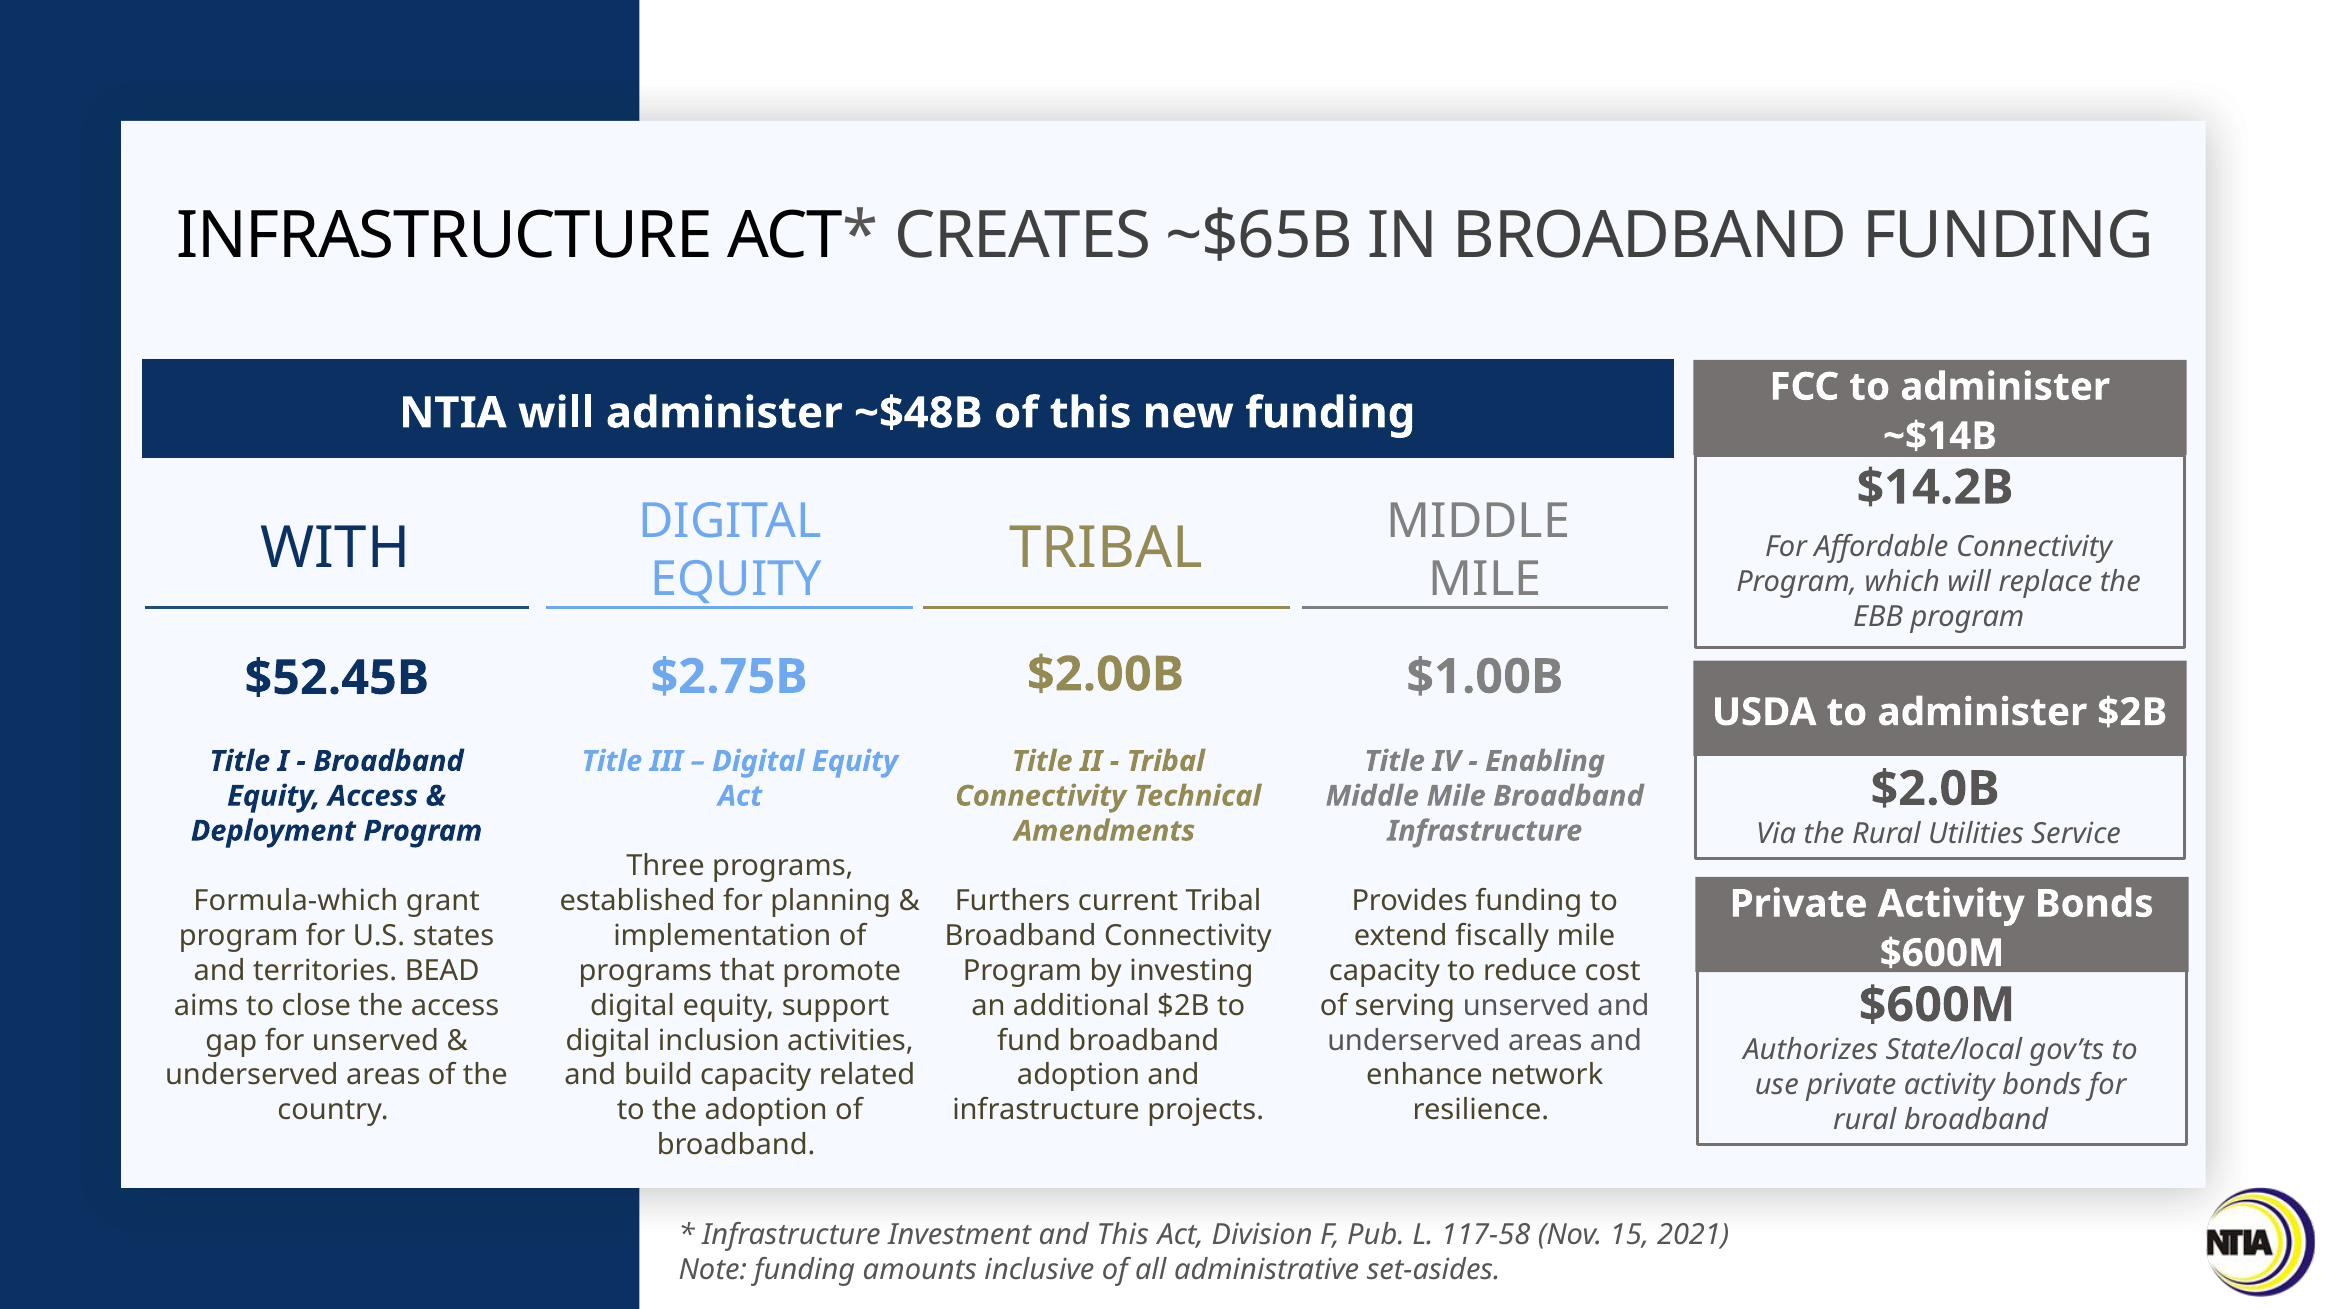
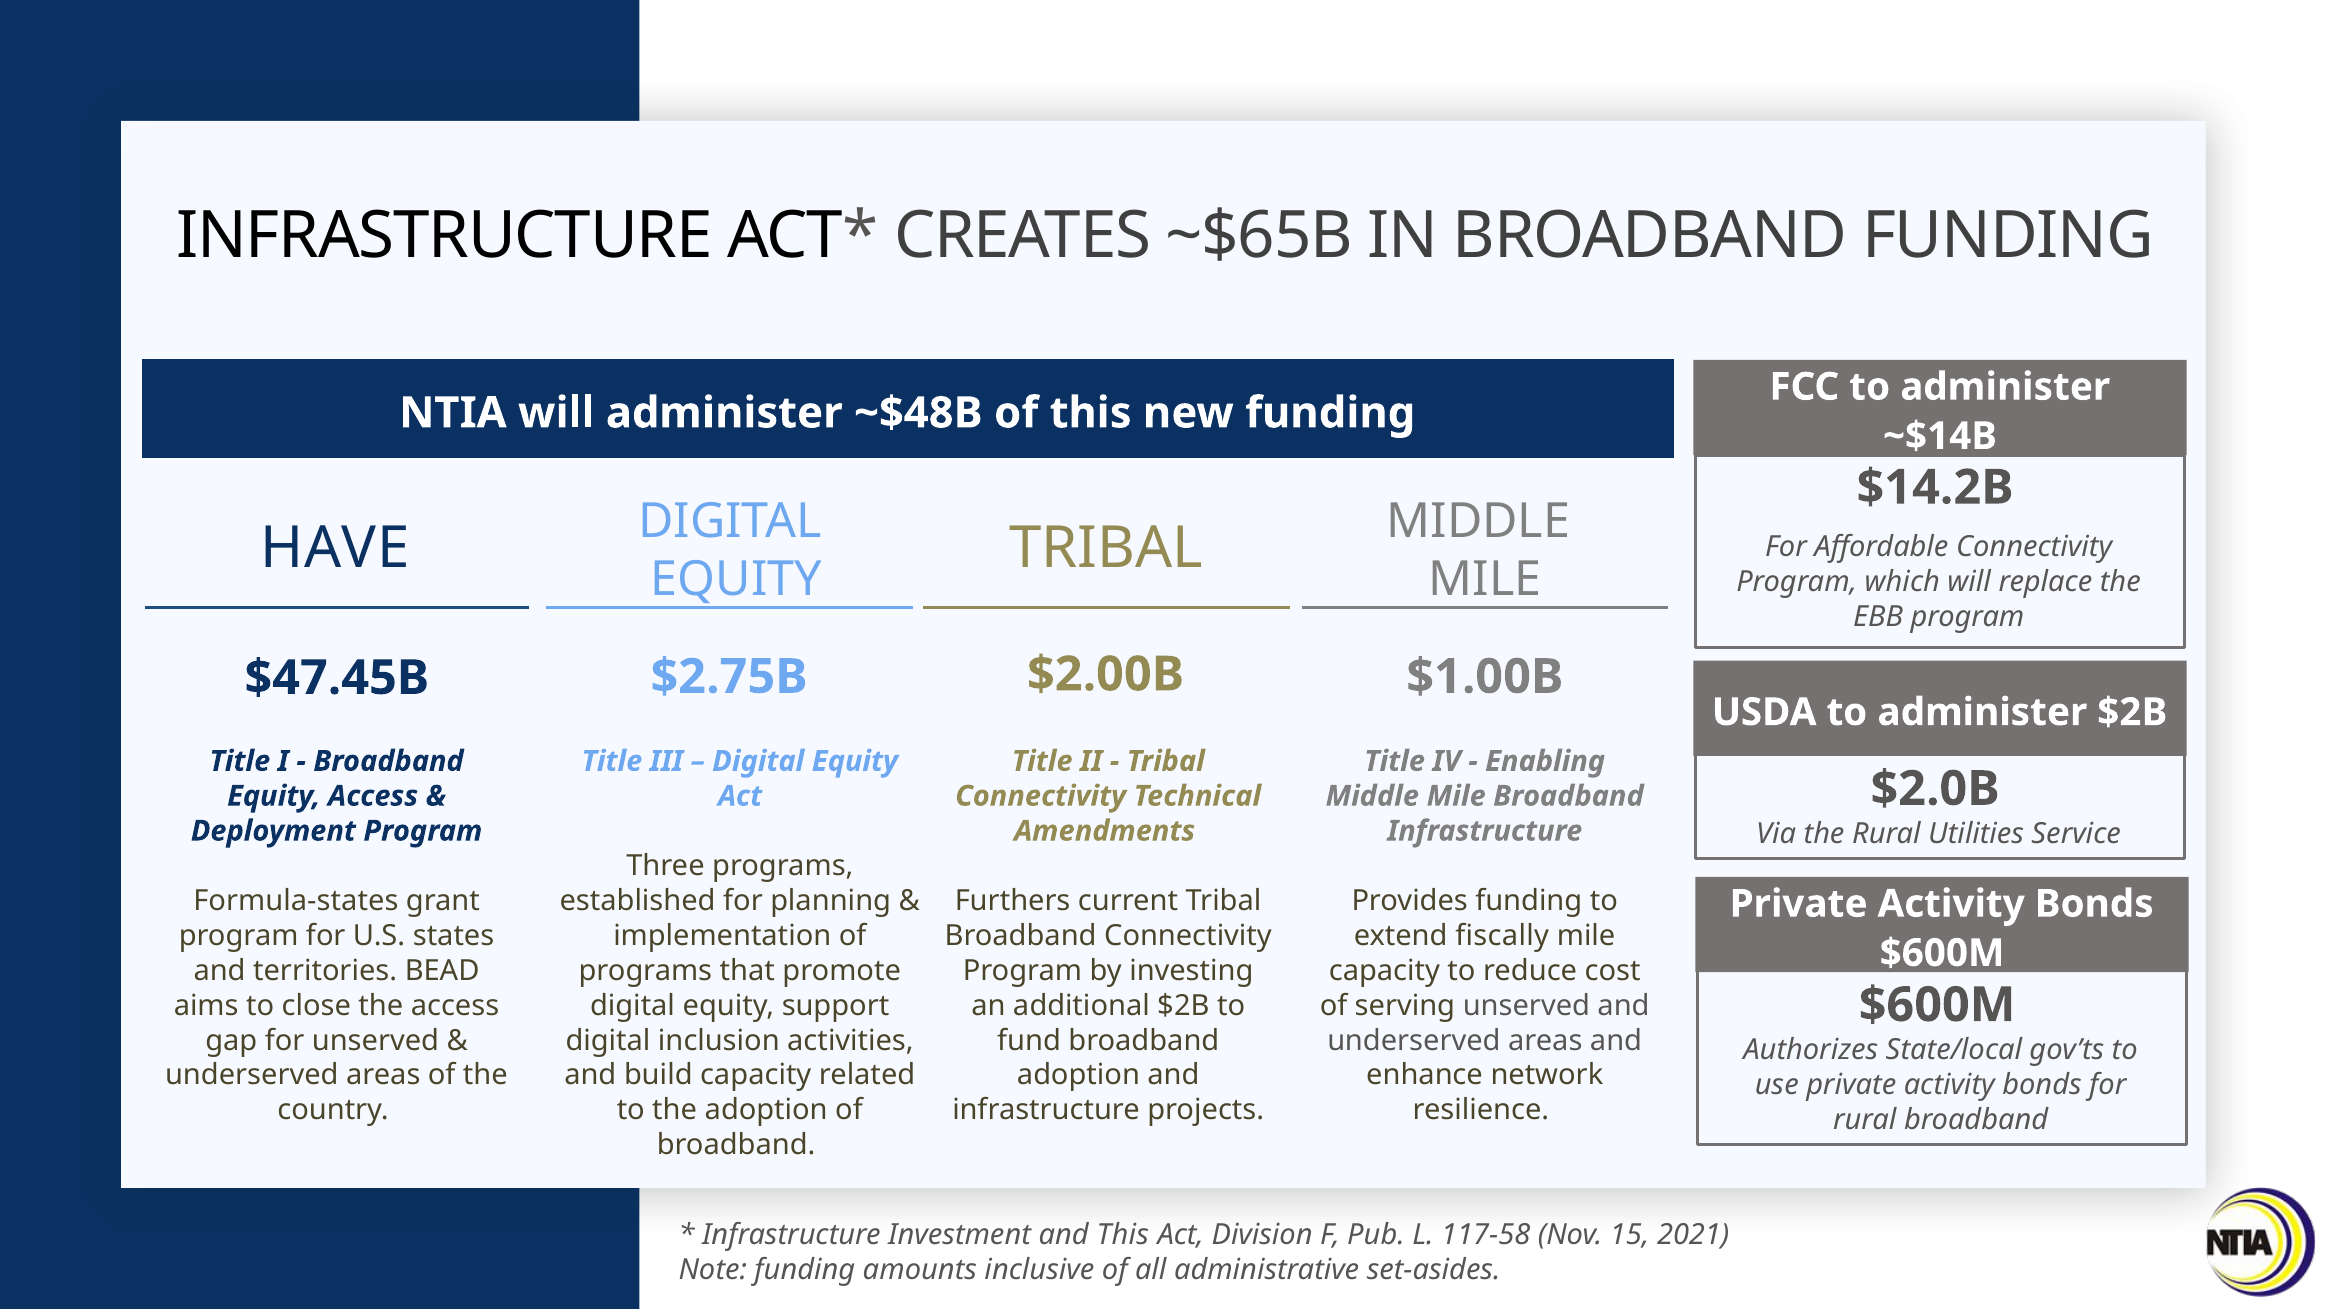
WITH: WITH -> HAVE
$52.45B: $52.45B -> $47.45B
Formula-which: Formula-which -> Formula-states
